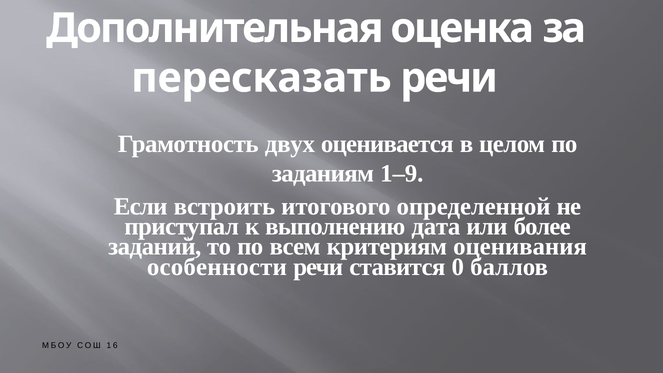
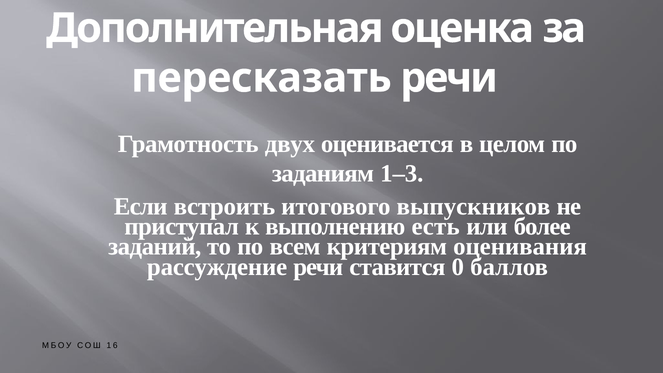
1–9: 1–9 -> 1–3
определенной: определенной -> выпускников
дата: дата -> есть
особенности: особенности -> рассуждение
